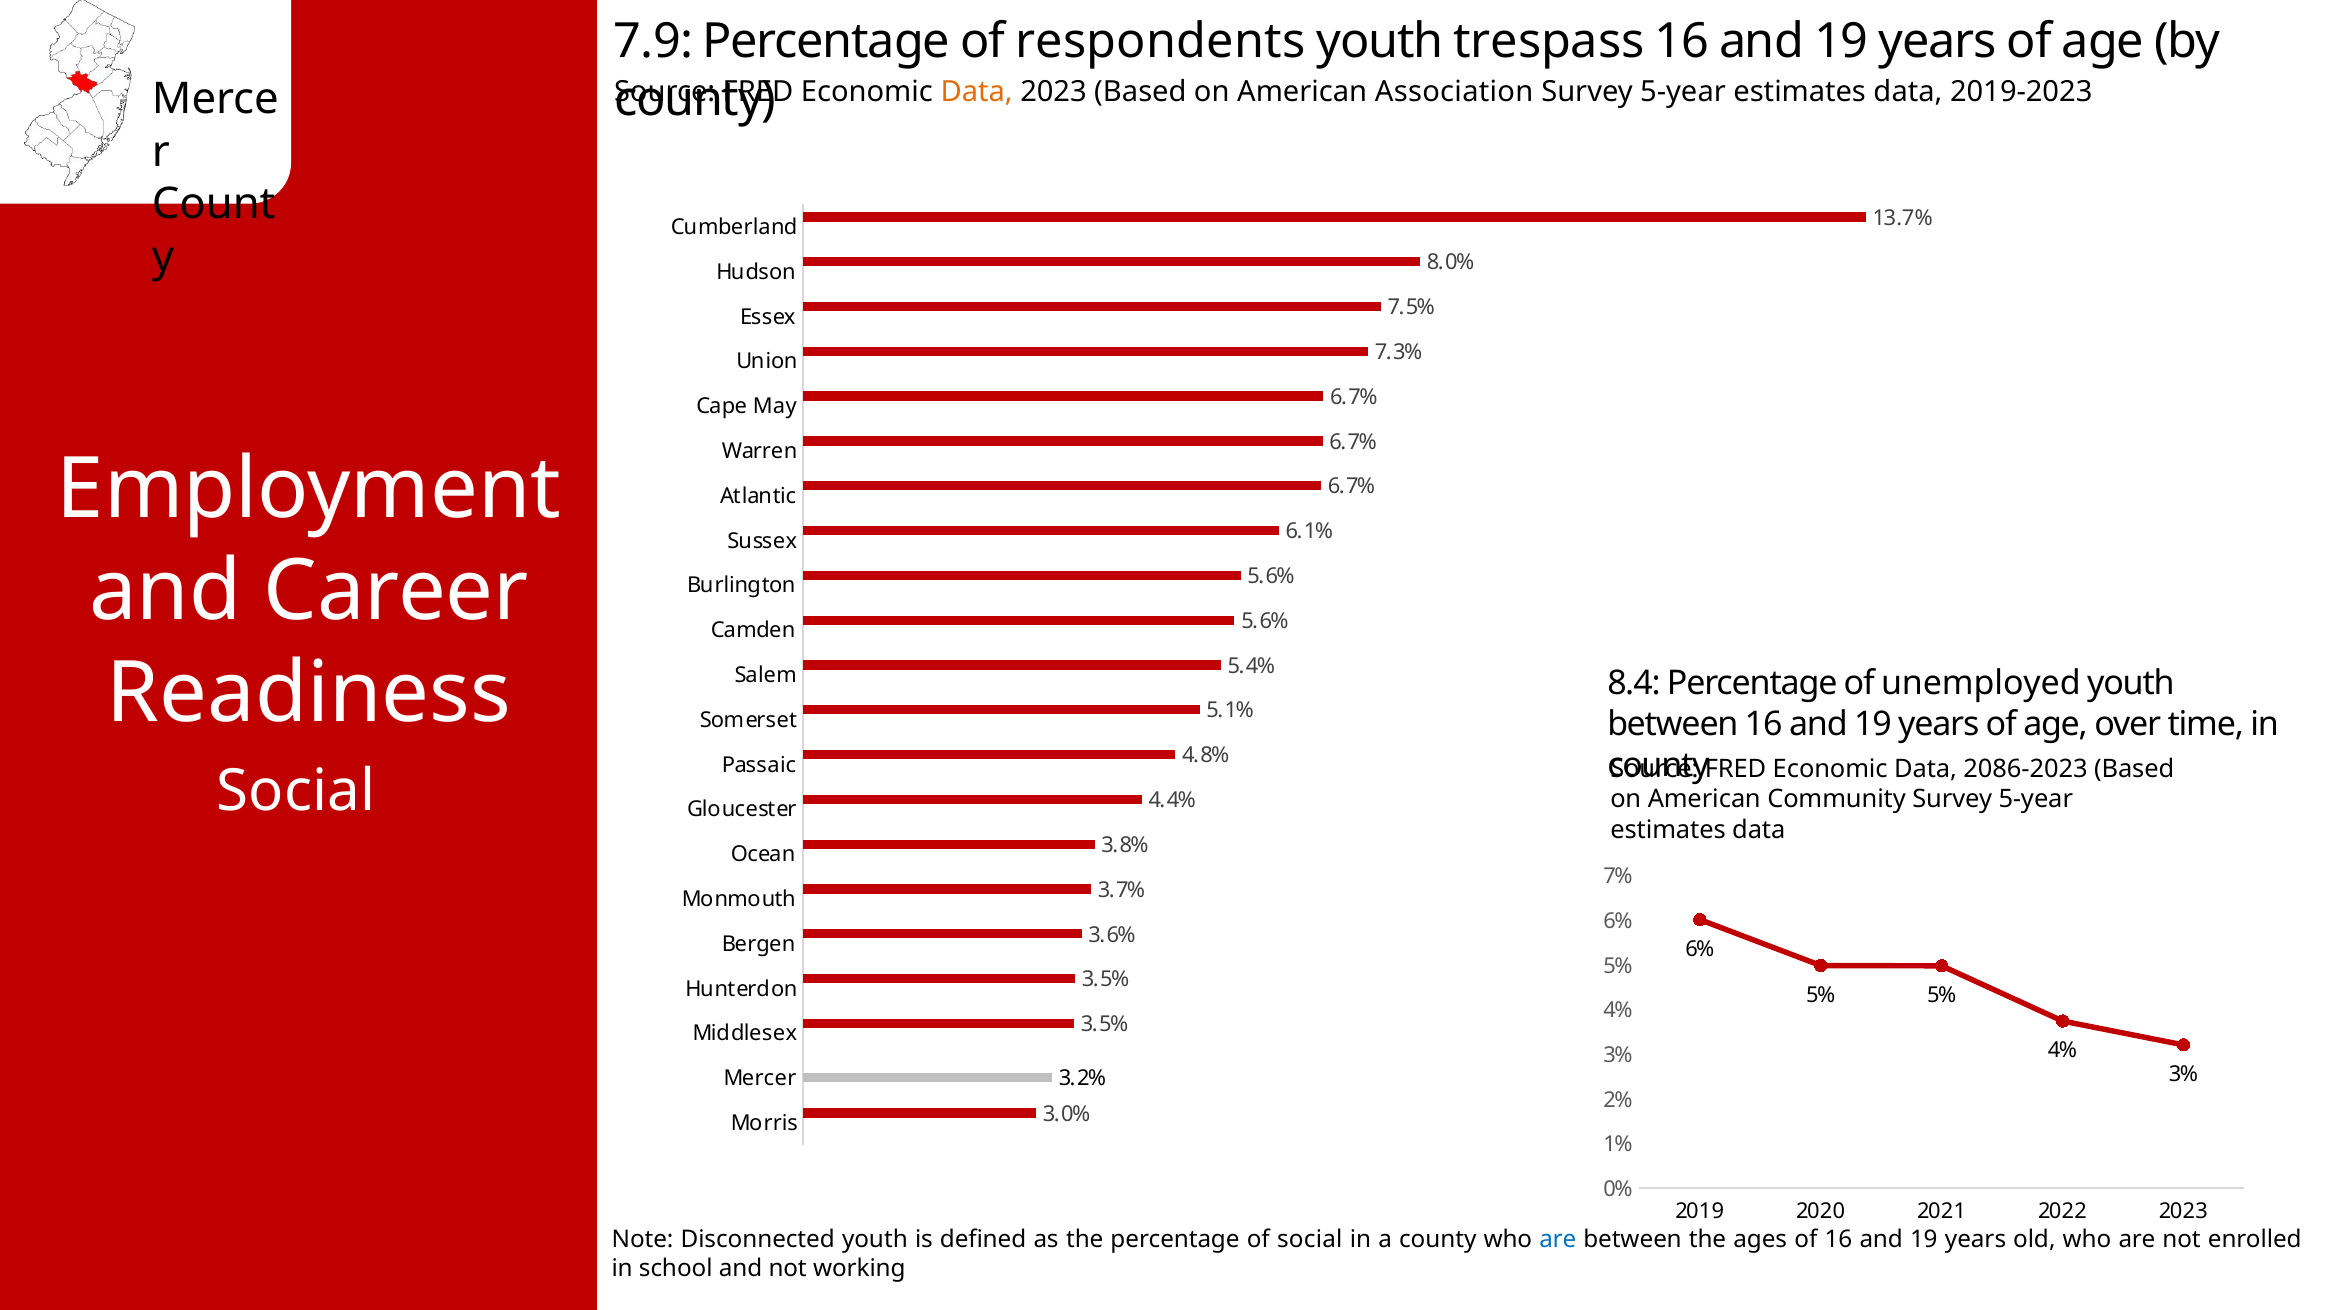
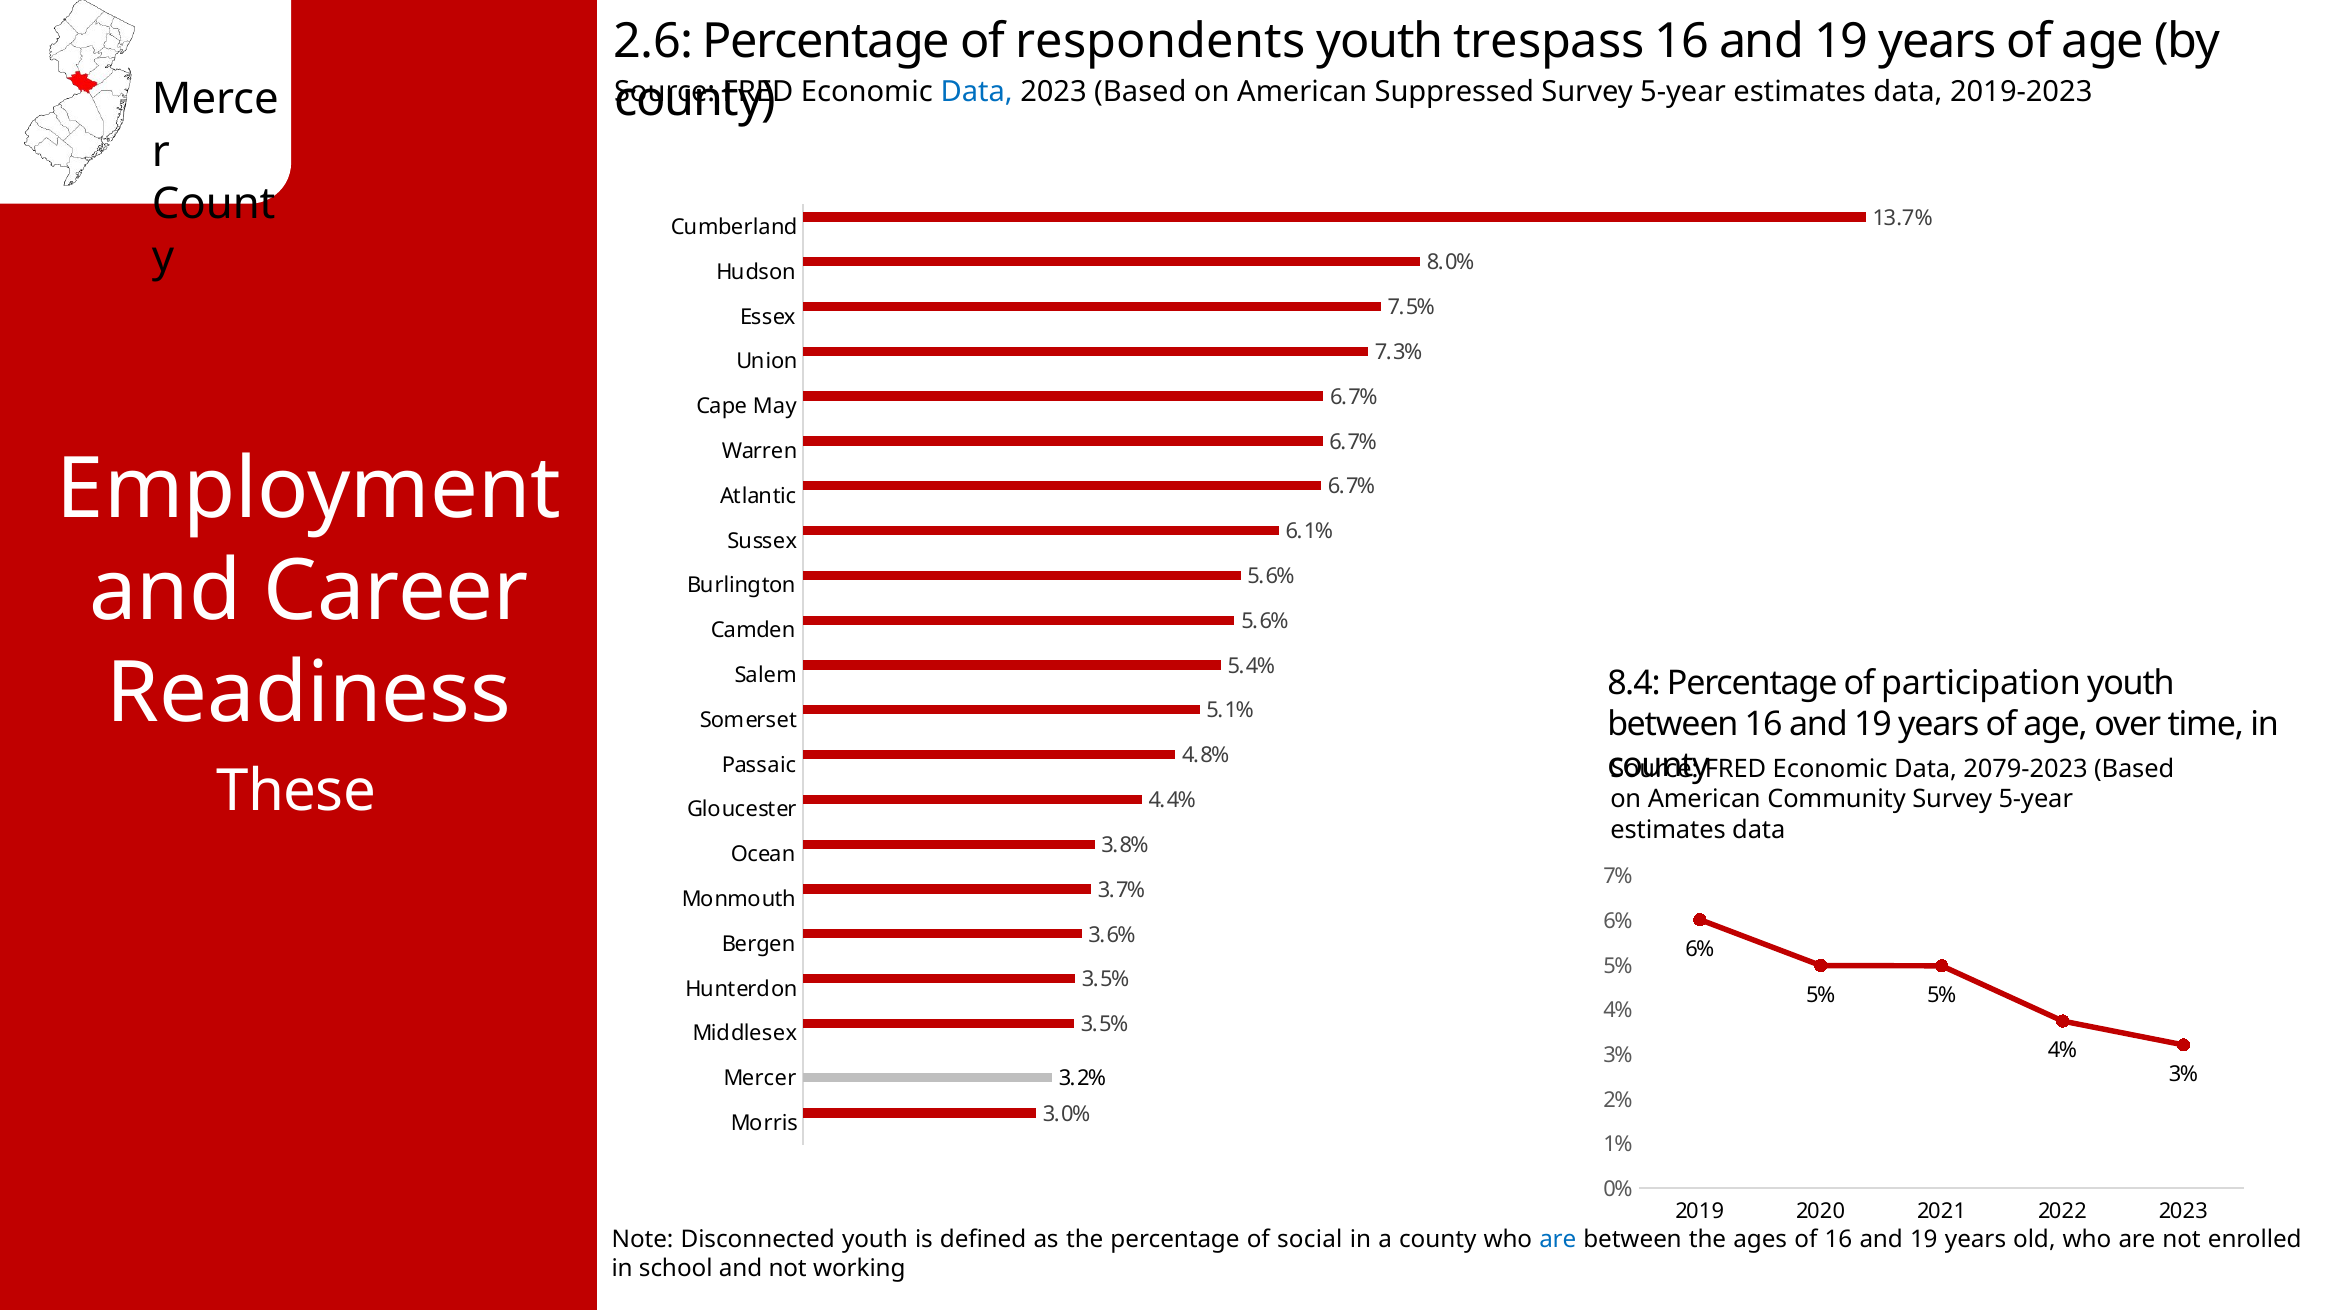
7.9: 7.9 -> 2.6
Data at (977, 92) colour: orange -> blue
Association: Association -> Suppressed
unemployed: unemployed -> participation
2086-2023: 2086-2023 -> 2079-2023
Social at (296, 791): Social -> These
